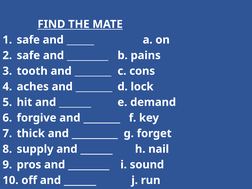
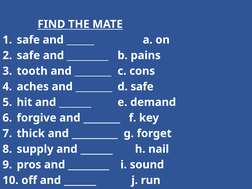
d lock: lock -> safe
